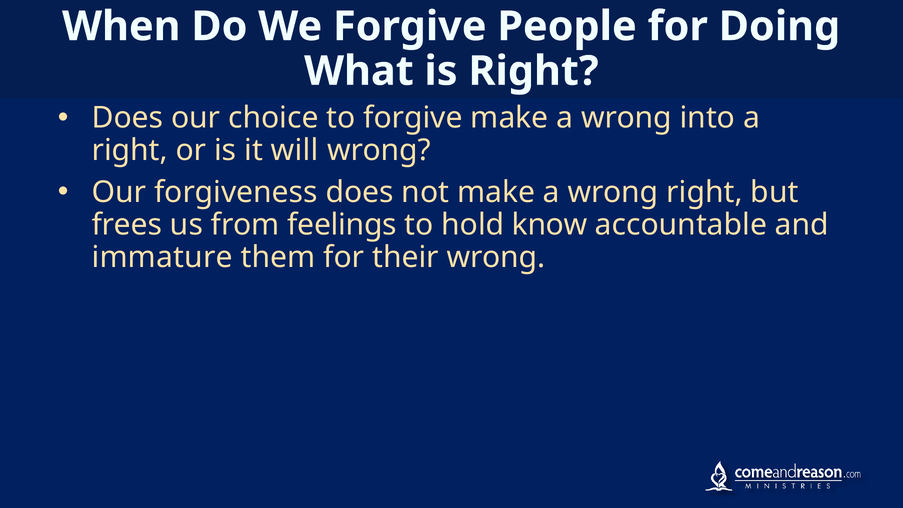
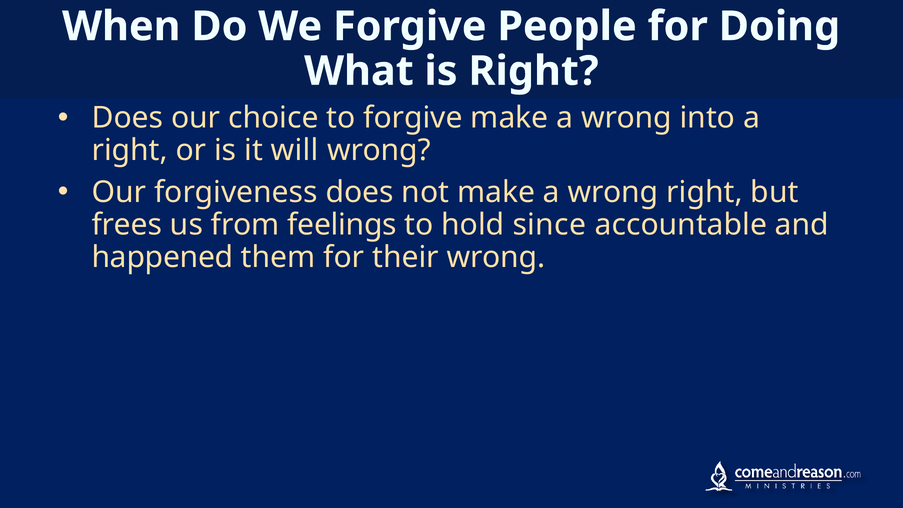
know: know -> since
immature: immature -> happened
